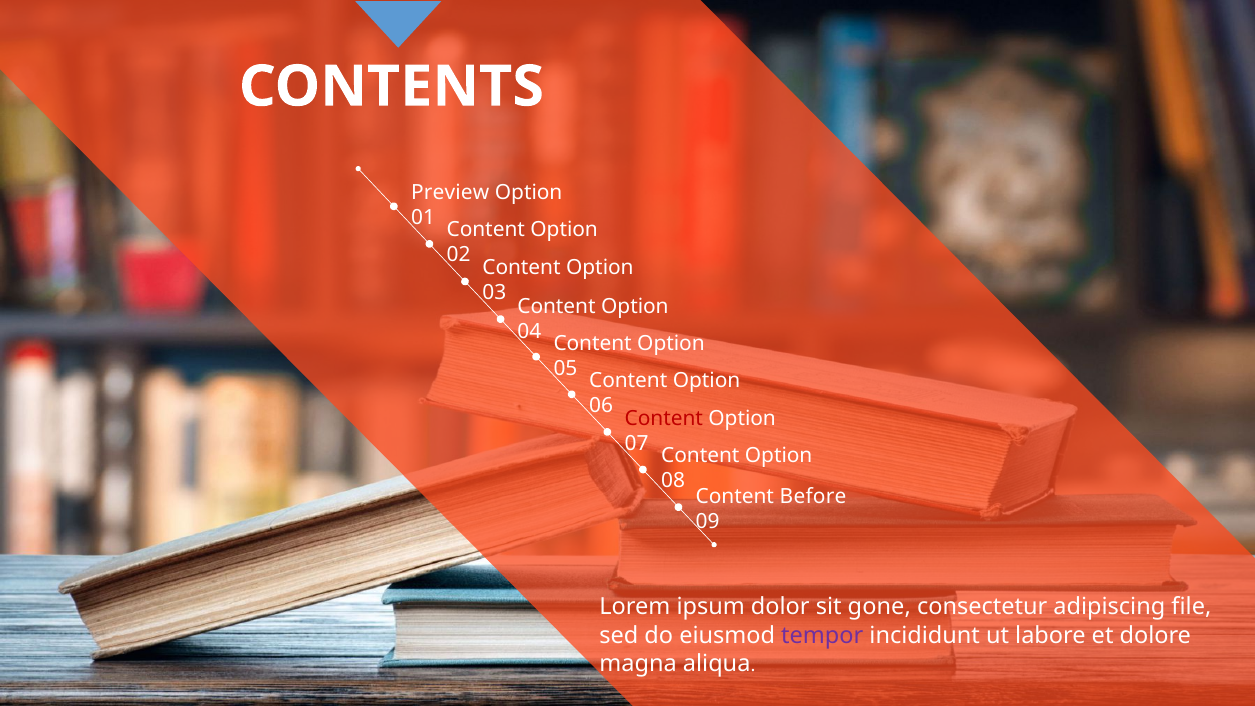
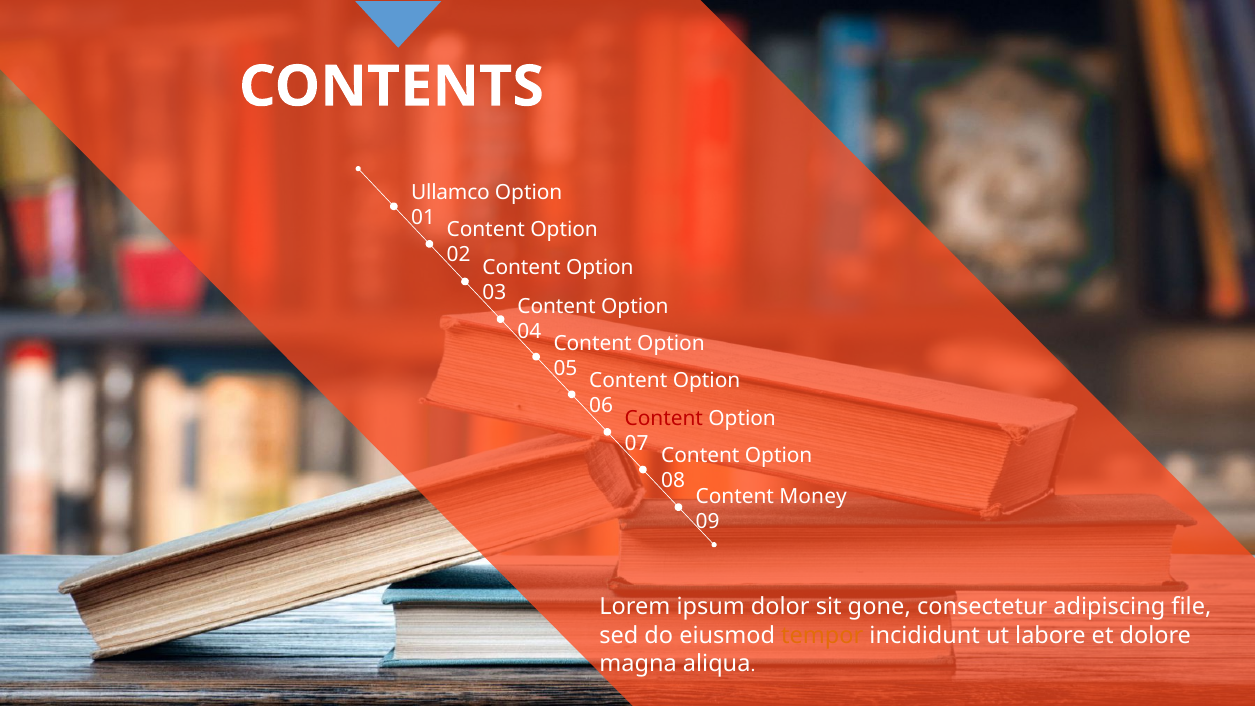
Preview: Preview -> Ullamco
Before: Before -> Money
tempor colour: purple -> orange
